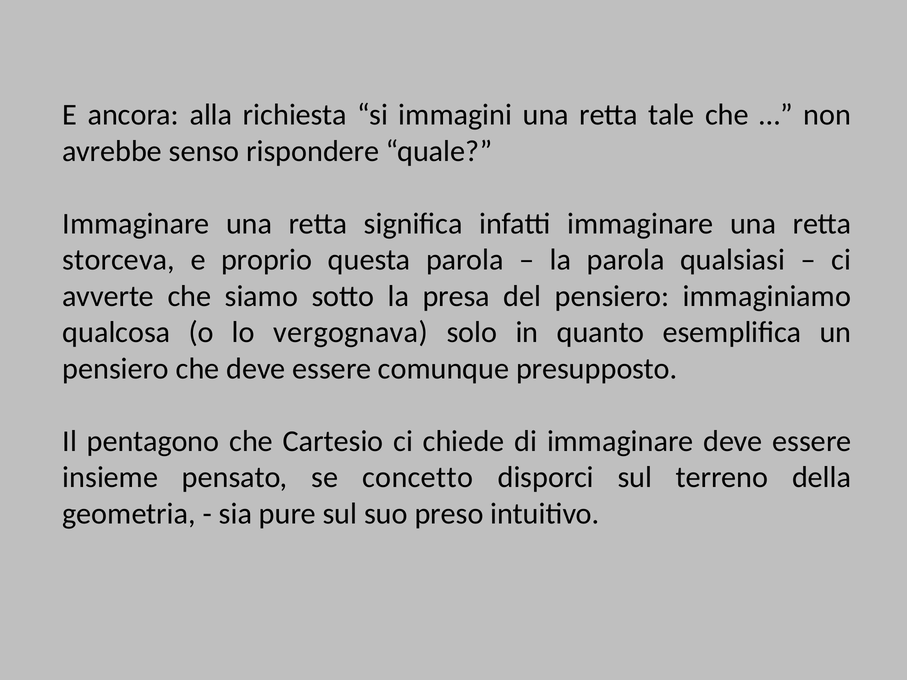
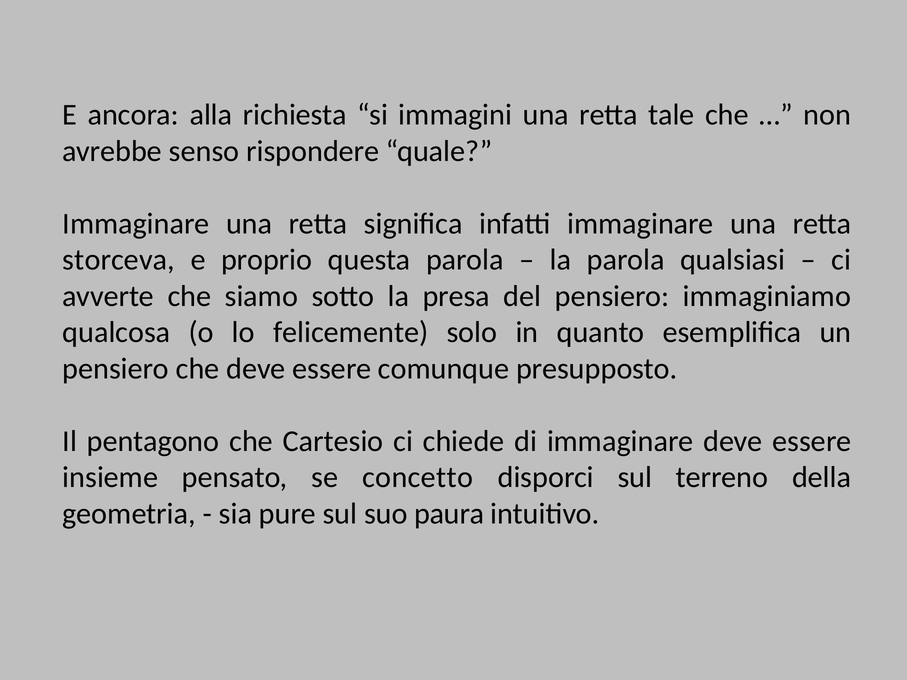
vergognava: vergognava -> felicemente
preso: preso -> paura
